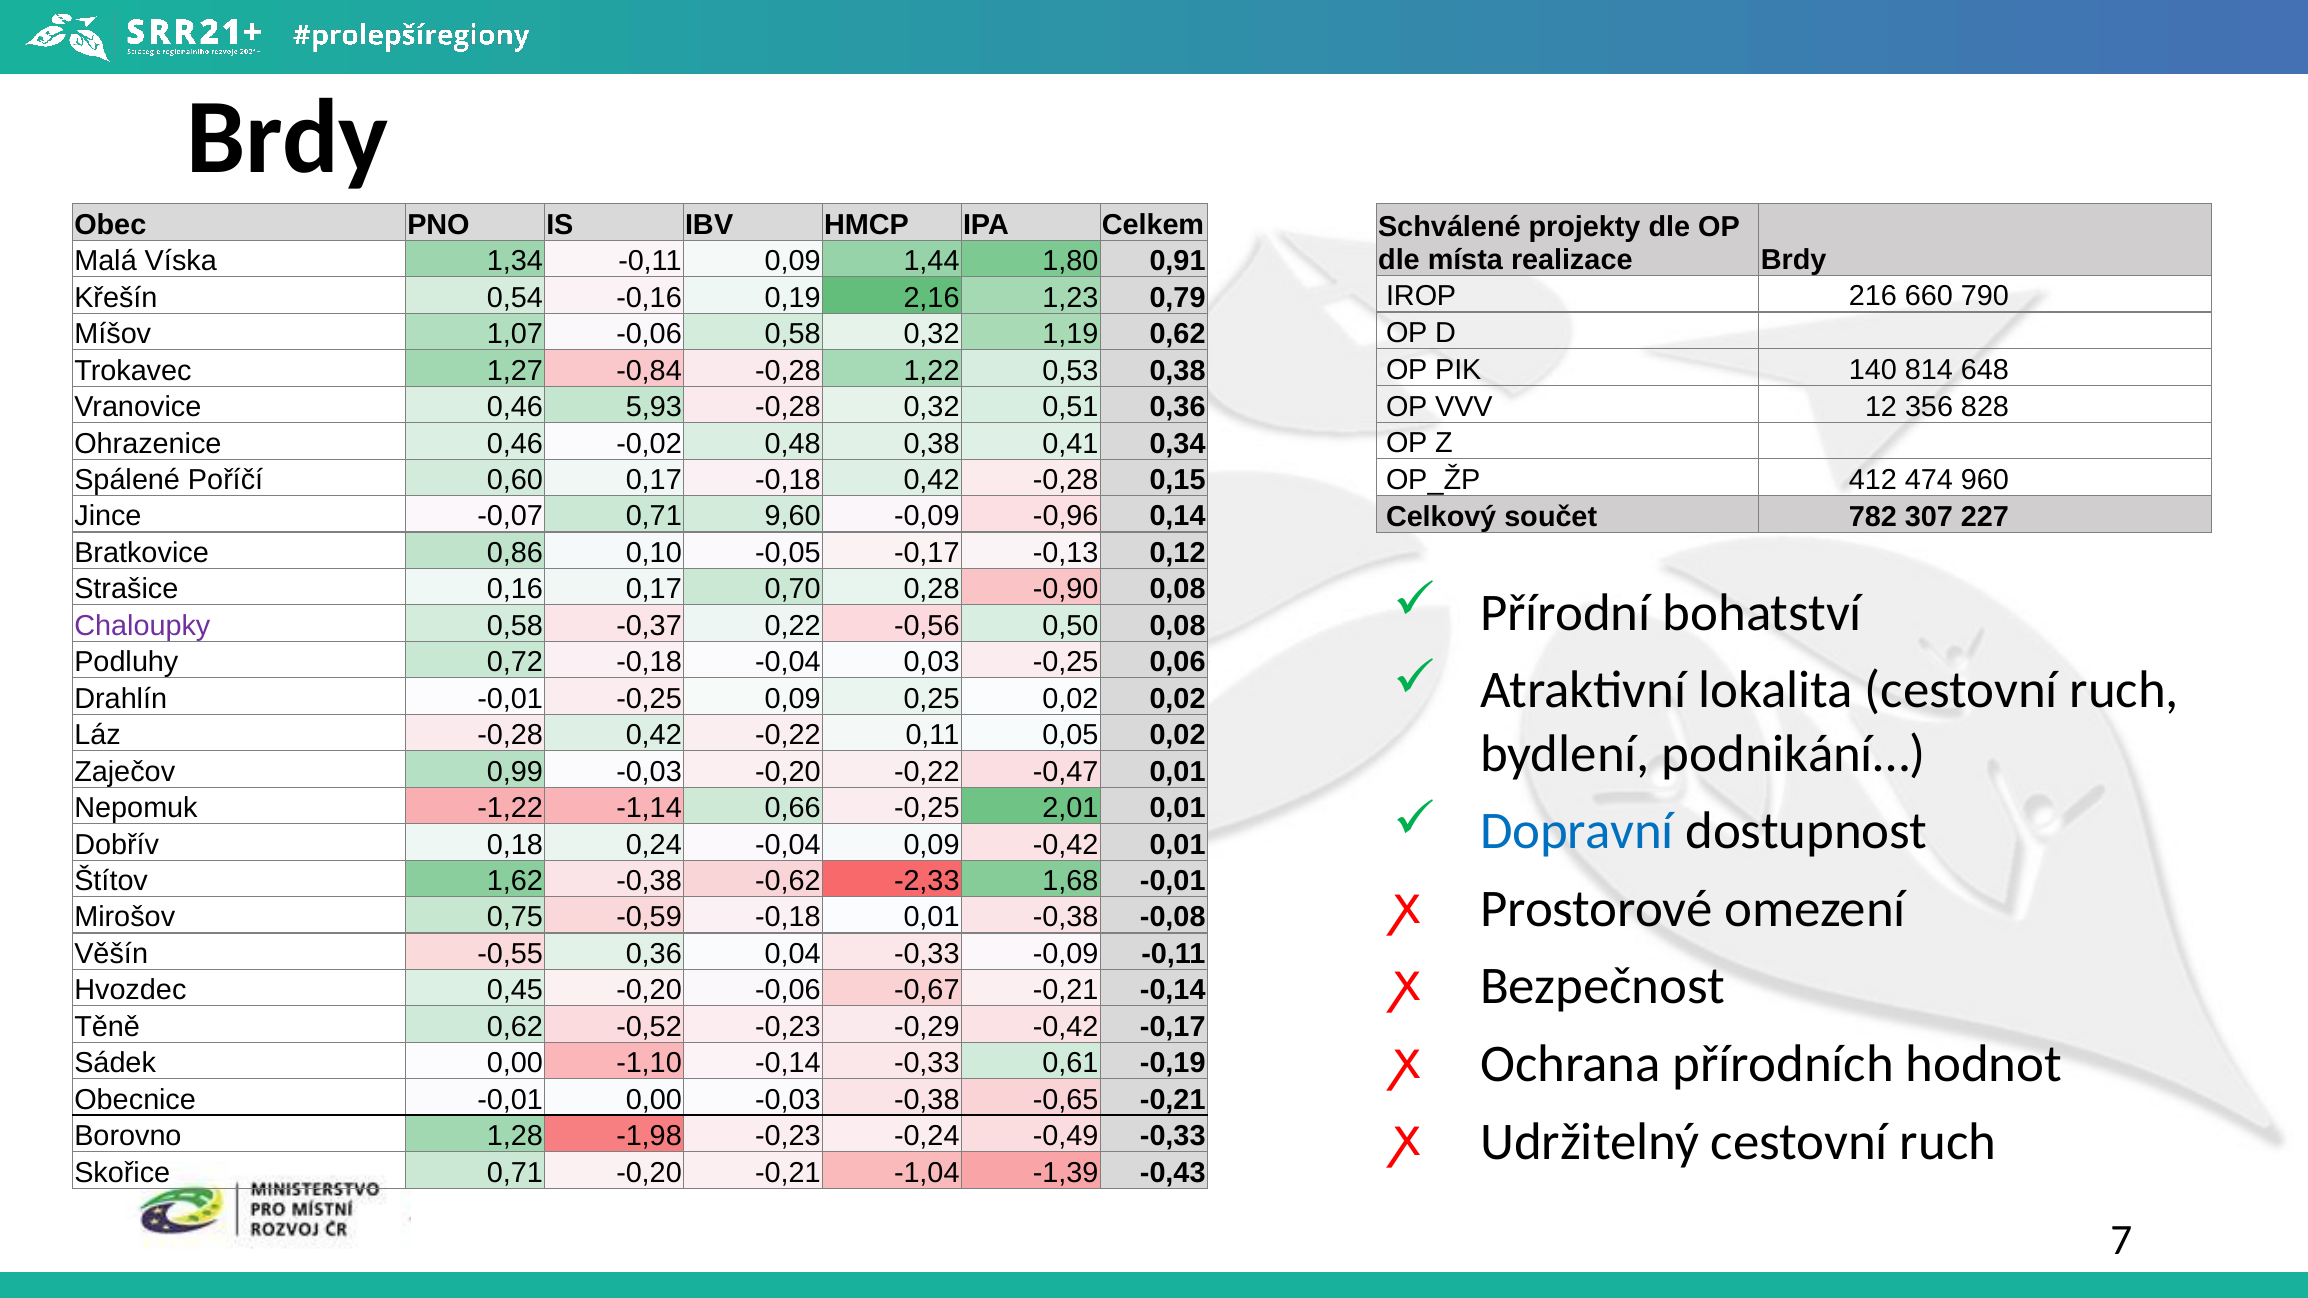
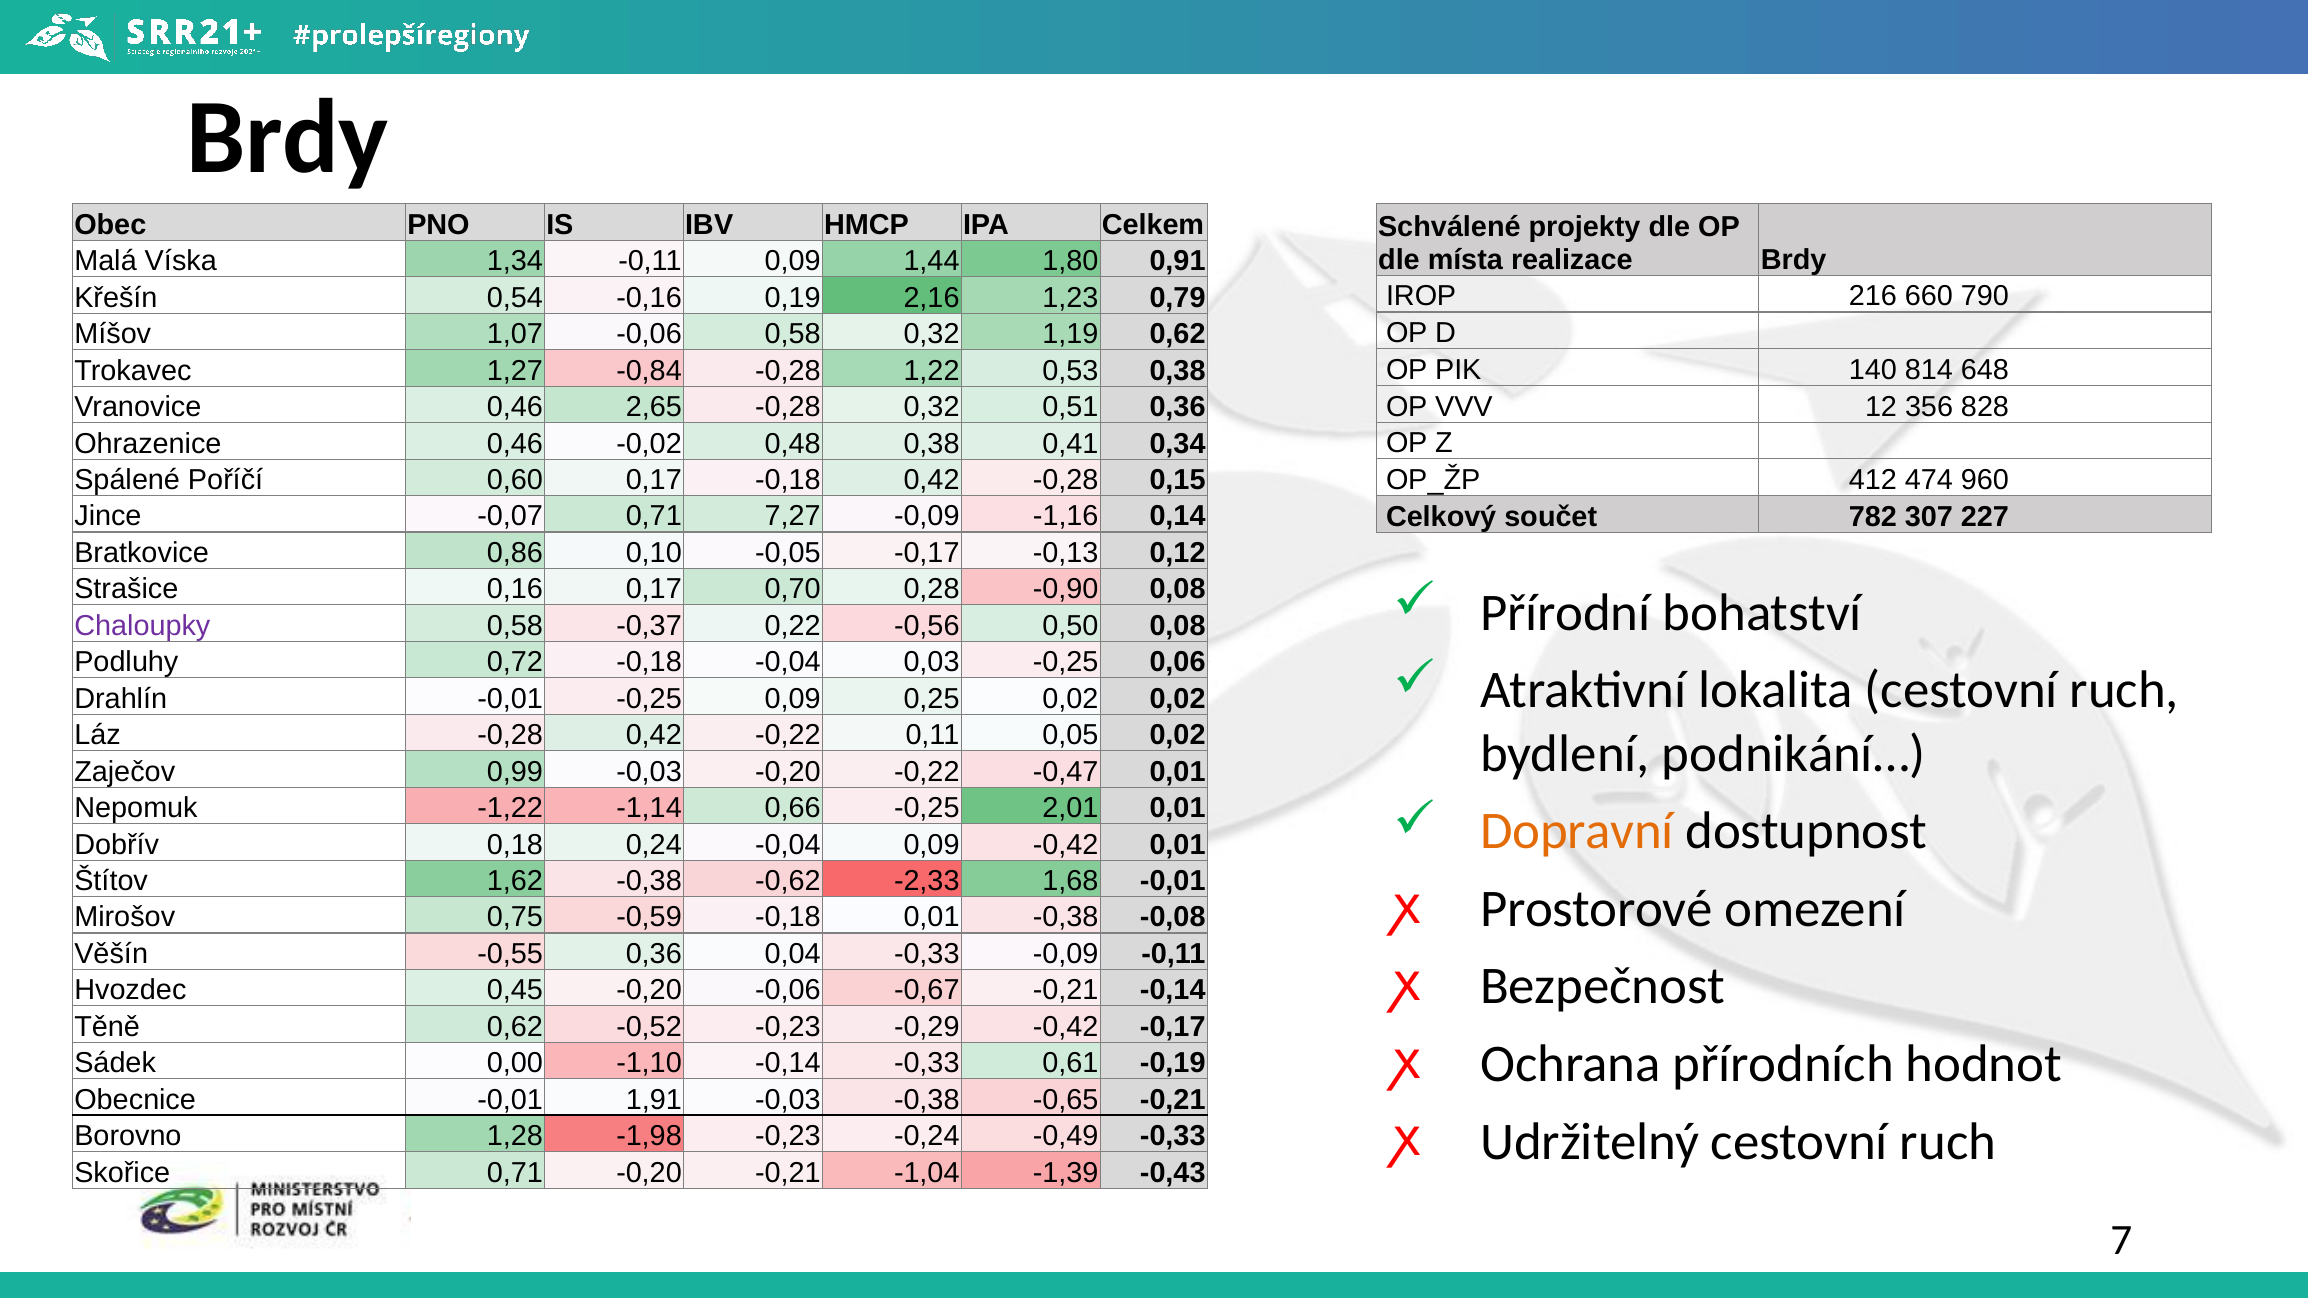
5,93: 5,93 -> 2,65
9,60: 9,60 -> 7,27
-0,96: -0,96 -> -1,16
Dopravní colour: blue -> orange
-0,01 0,00: 0,00 -> 1,91
